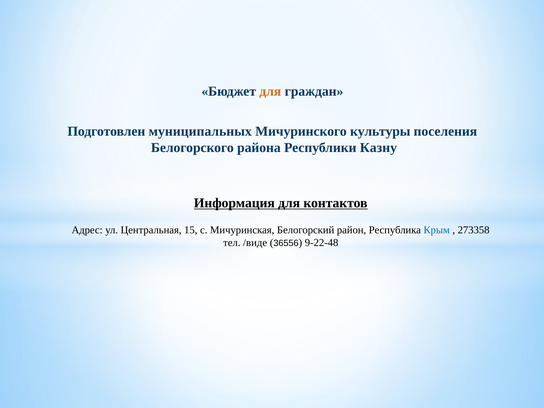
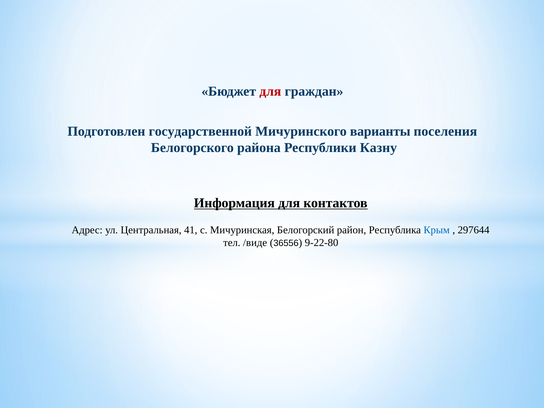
для at (270, 91) colour: orange -> red
муниципальных: муниципальных -> государственной
культуры: культуры -> варианты
15: 15 -> 41
273358: 273358 -> 297644
9-22-48: 9-22-48 -> 9-22-80
